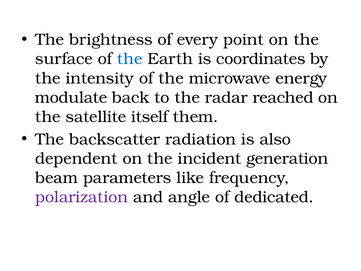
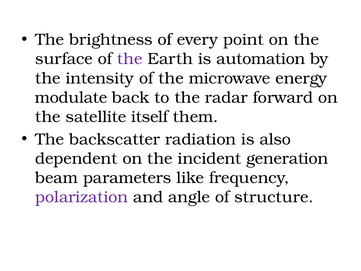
the at (130, 59) colour: blue -> purple
coordinates: coordinates -> automation
reached: reached -> forward
dedicated: dedicated -> structure
